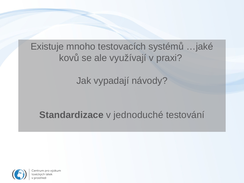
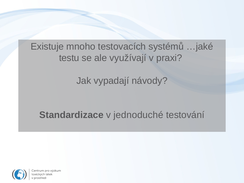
kovů: kovů -> testu
